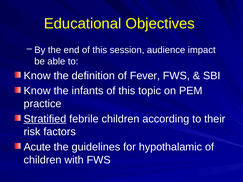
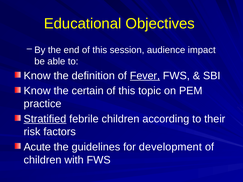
Fever underline: none -> present
infants: infants -> certain
hypothalamic: hypothalamic -> development
